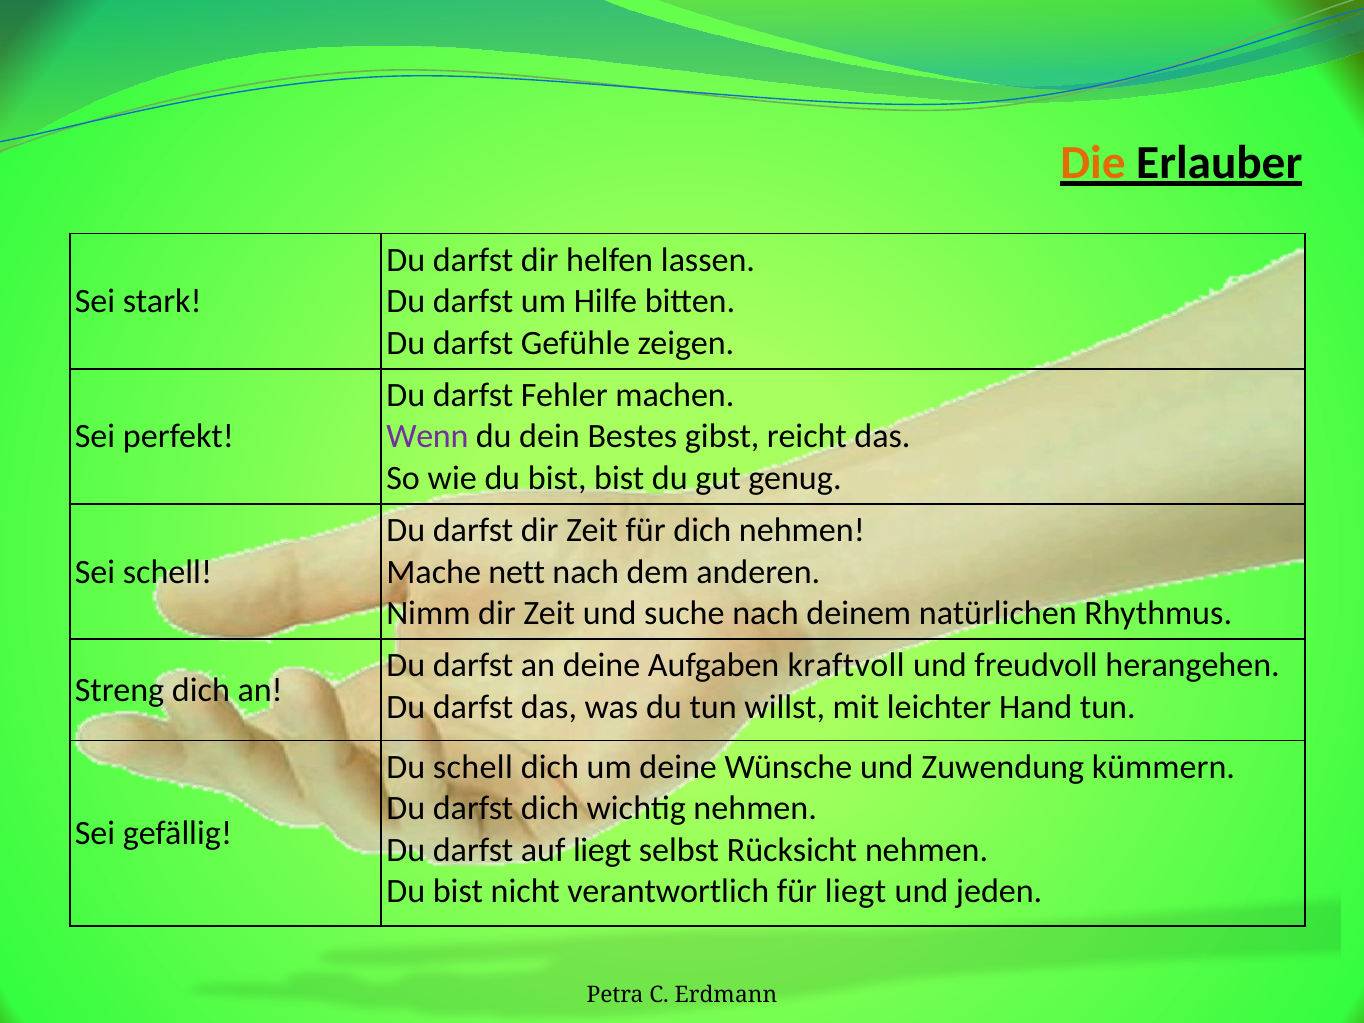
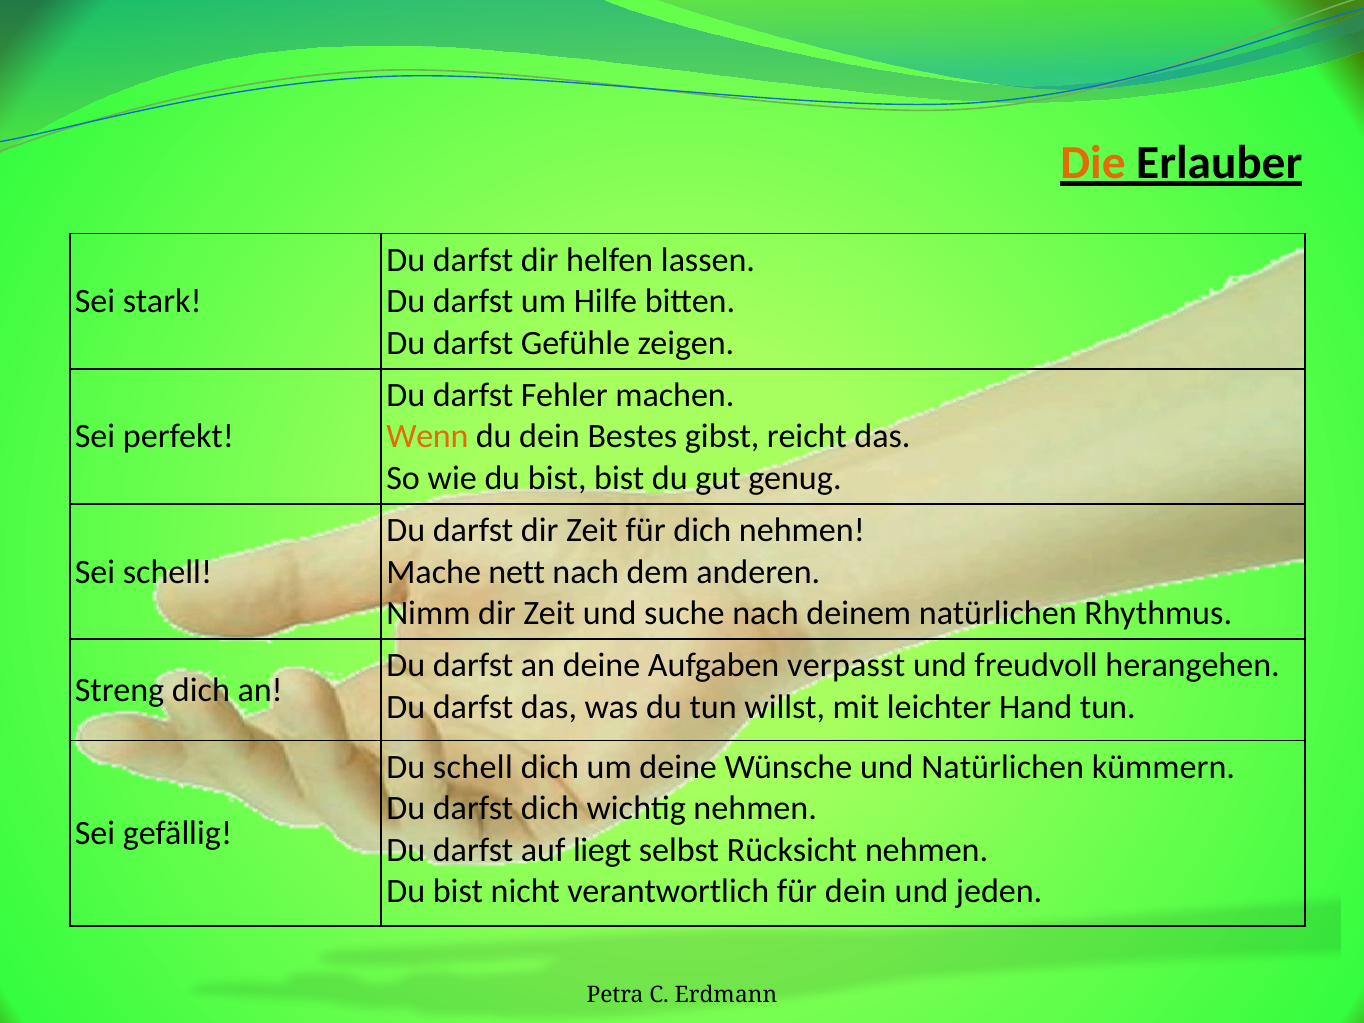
Wenn colour: purple -> orange
kraftvoll: kraftvoll -> verpasst
und Zuwendung: Zuwendung -> Natürlichen
für liegt: liegt -> dein
